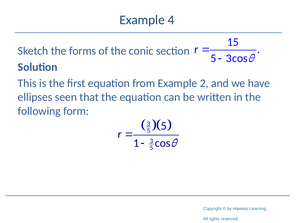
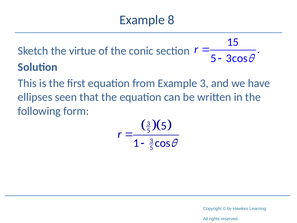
4: 4 -> 8
forms: forms -> virtue
Example 2: 2 -> 3
